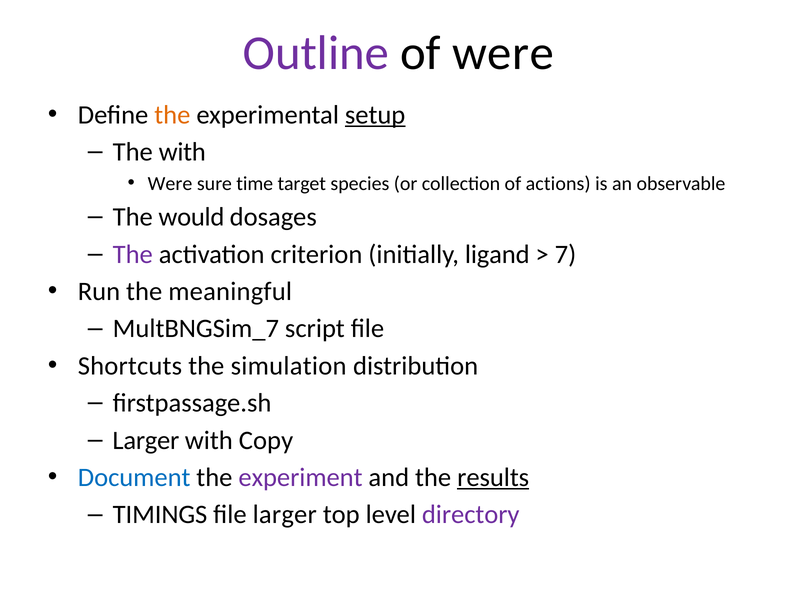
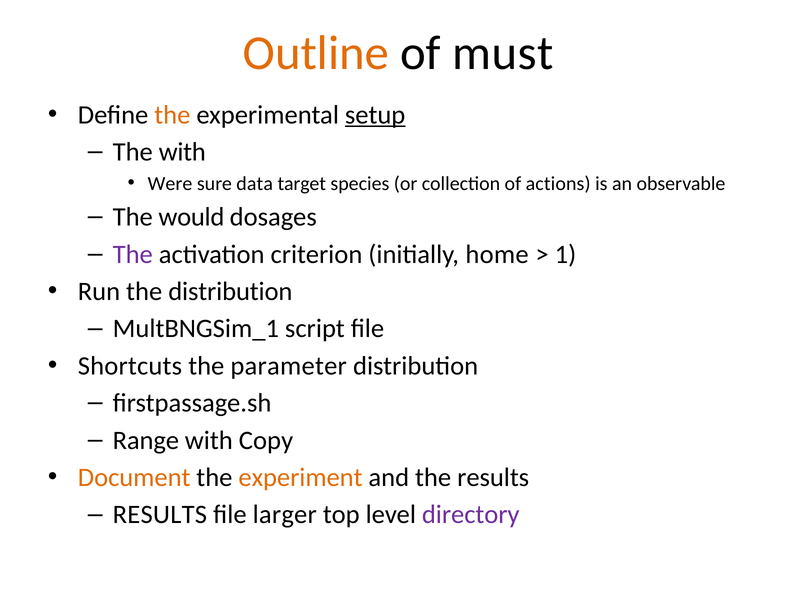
Outline colour: purple -> orange
of were: were -> must
time: time -> data
ligand: ligand -> home
7: 7 -> 1
the meaningful: meaningful -> distribution
MultBNGSim_7: MultBNGSim_7 -> MultBNGSim_1
simulation: simulation -> parameter
Larger at (146, 441): Larger -> Range
Document colour: blue -> orange
experiment colour: purple -> orange
results at (493, 478) underline: present -> none
TIMINGS at (160, 515): TIMINGS -> RESULTS
